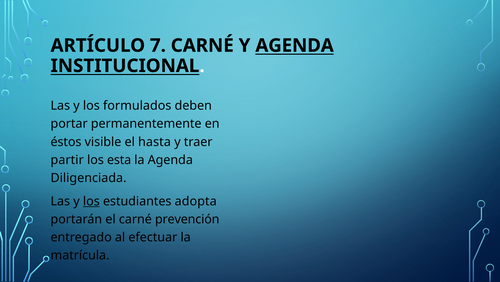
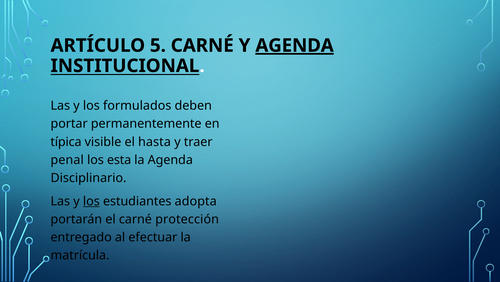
7: 7 -> 5
AGENDA at (295, 45) underline: none -> present
éstos: éstos -> típica
partir: partir -> penal
Diligenciada: Diligenciada -> Disciplinario
prevención: prevención -> protección
